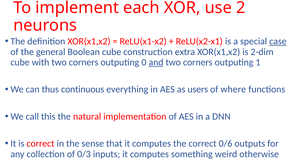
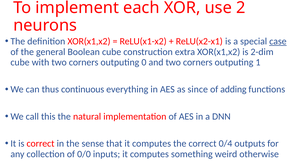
and underline: present -> none
users: users -> since
where: where -> adding
0/6: 0/6 -> 0/4
0/3: 0/3 -> 0/0
